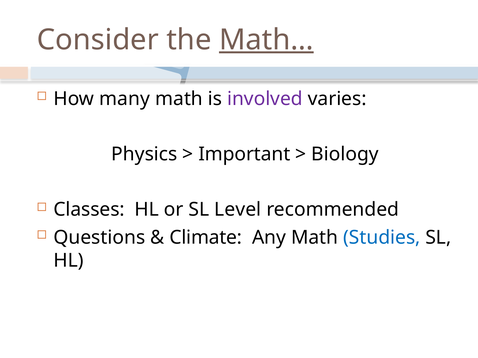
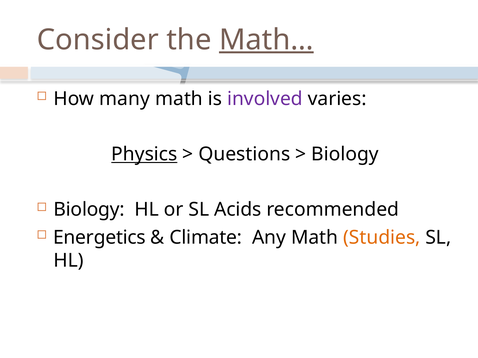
Physics underline: none -> present
Important: Important -> Questions
Classes at (89, 210): Classes -> Biology
Level: Level -> Acids
Questions: Questions -> Energetics
Studies colour: blue -> orange
